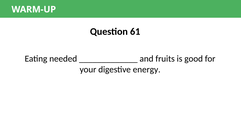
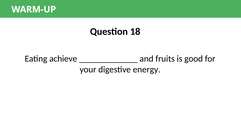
61: 61 -> 18
needed: needed -> achieve
